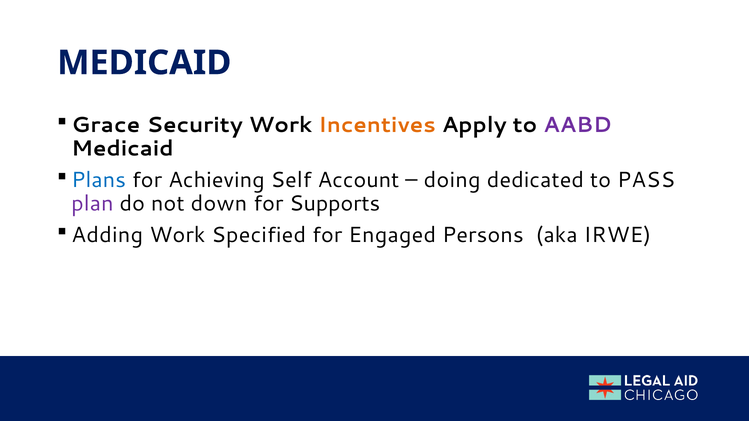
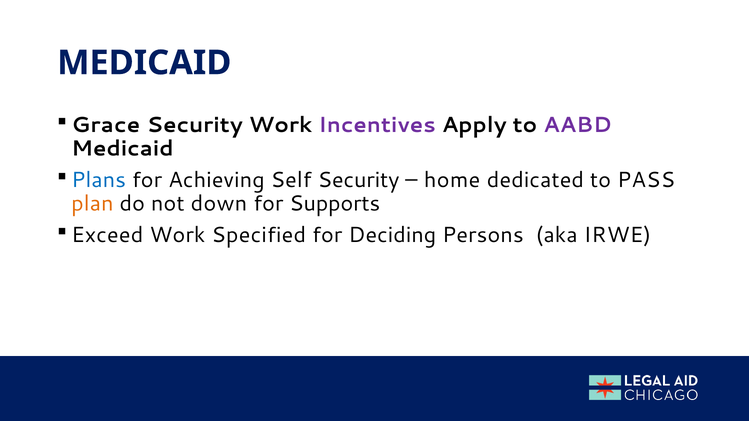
Incentives colour: orange -> purple
Self Account: Account -> Security
doing: doing -> home
plan colour: purple -> orange
Adding: Adding -> Exceed
Engaged: Engaged -> Deciding
